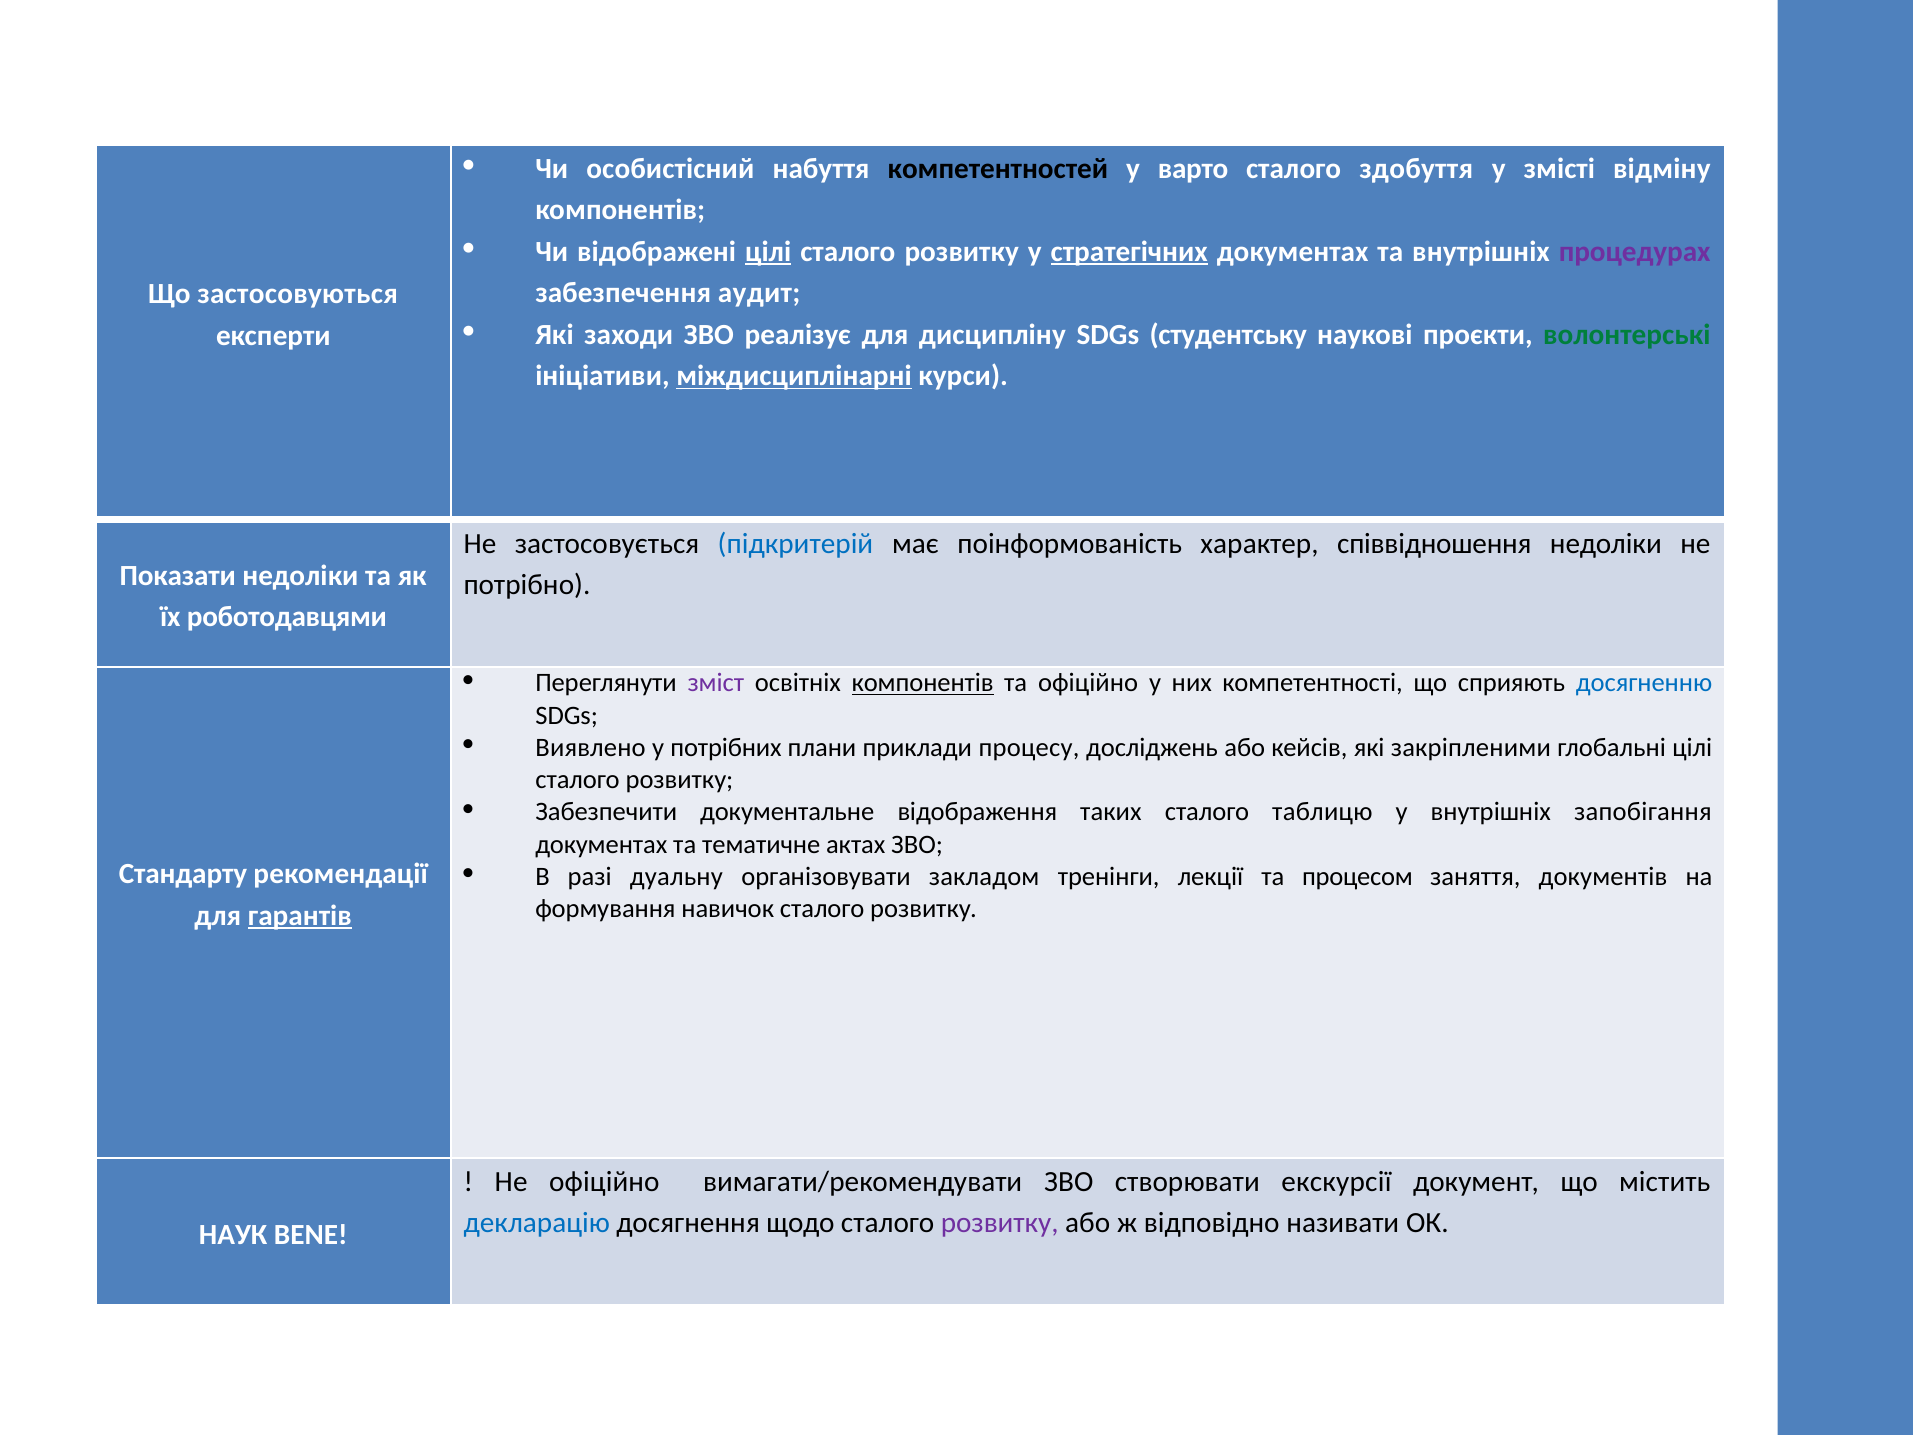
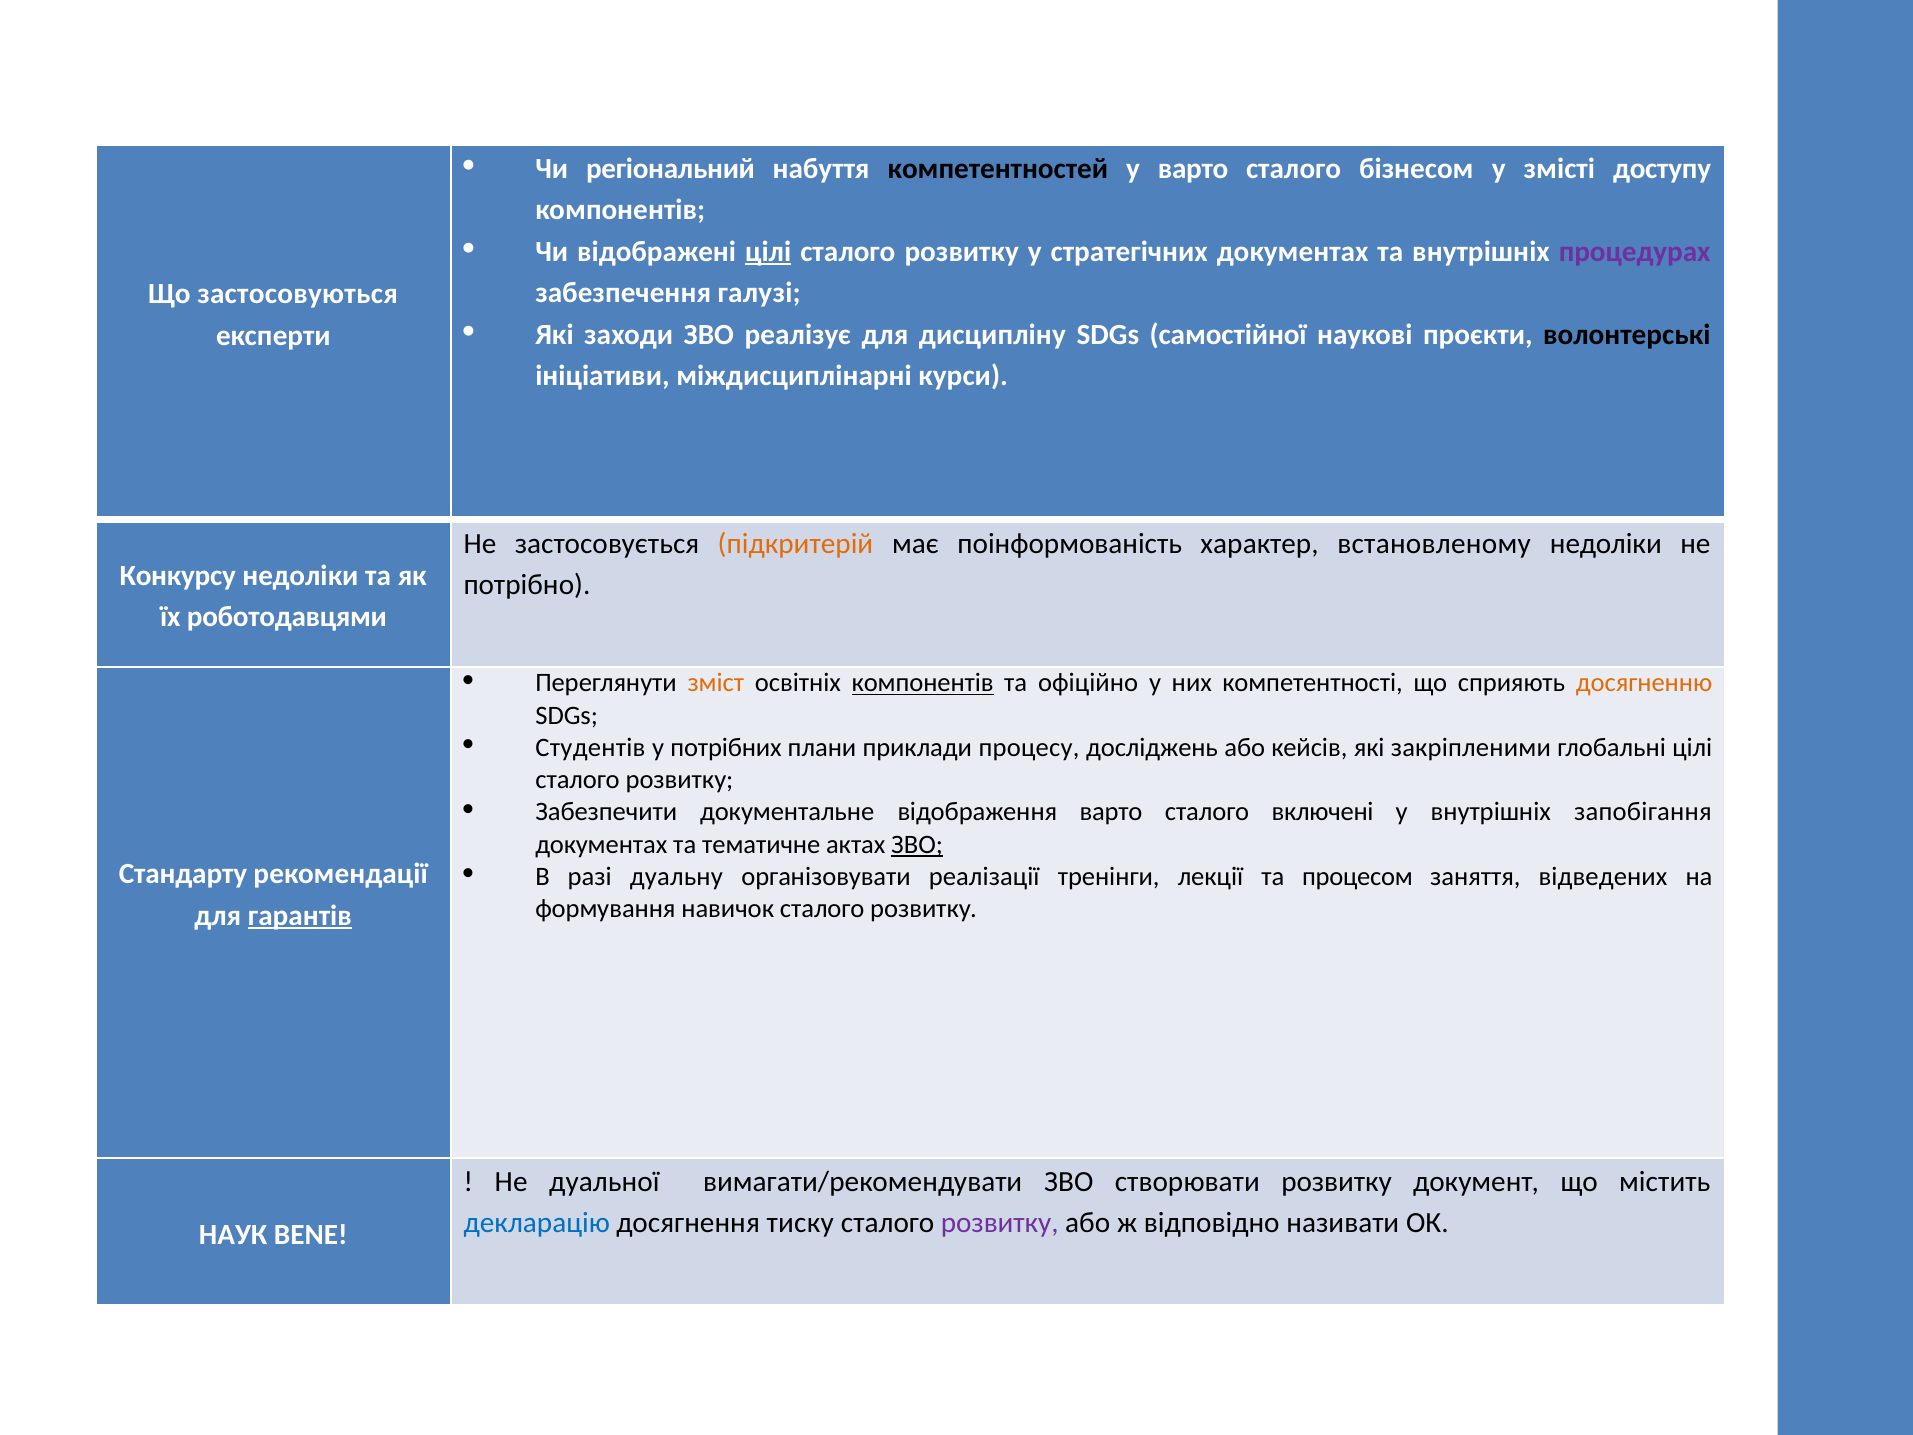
особистісний: особистісний -> регіональний
здобуття: здобуття -> бізнесом
відміну: відміну -> доступу
стратегічних underline: present -> none
аудит: аудит -> галузі
студентську: студентську -> самостійної
волонтерські colour: green -> black
міждисциплінарні underline: present -> none
підкритерій colour: blue -> orange
співвідношення: співвідношення -> встановленому
Показати: Показати -> Конкурсу
зміст colour: purple -> orange
досягненню colour: blue -> orange
Виявлено: Виявлено -> Студентів
відображення таких: таких -> варто
таблицю: таблицю -> включені
ЗВО at (917, 844) underline: none -> present
закладом: закладом -> реалізації
документів: документів -> відведених
Не офіційно: офіційно -> дуальної
створювати екскурсії: екскурсії -> розвитку
щодо: щодо -> тиску
